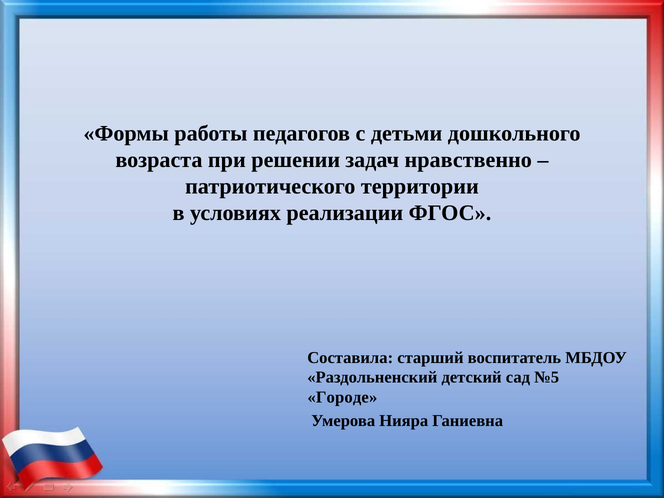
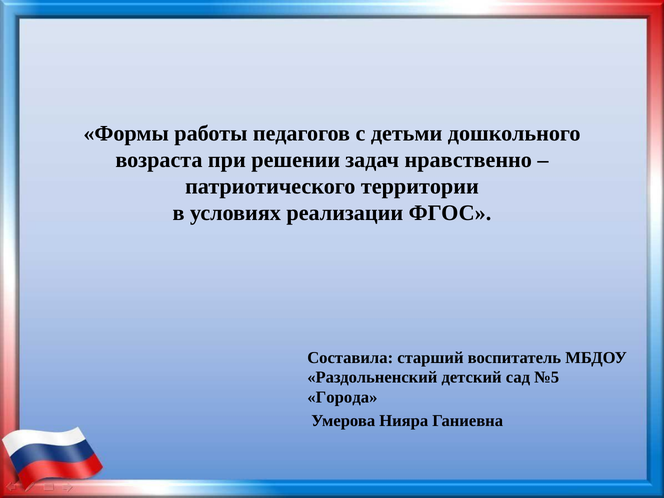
Городе: Городе -> Города
